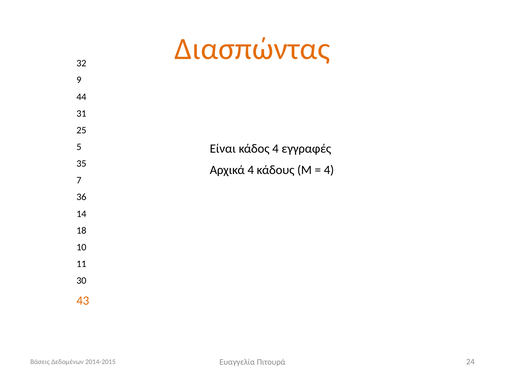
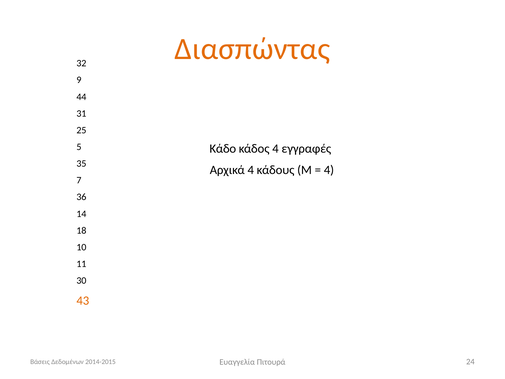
Είναι: Είναι -> Κάδο
